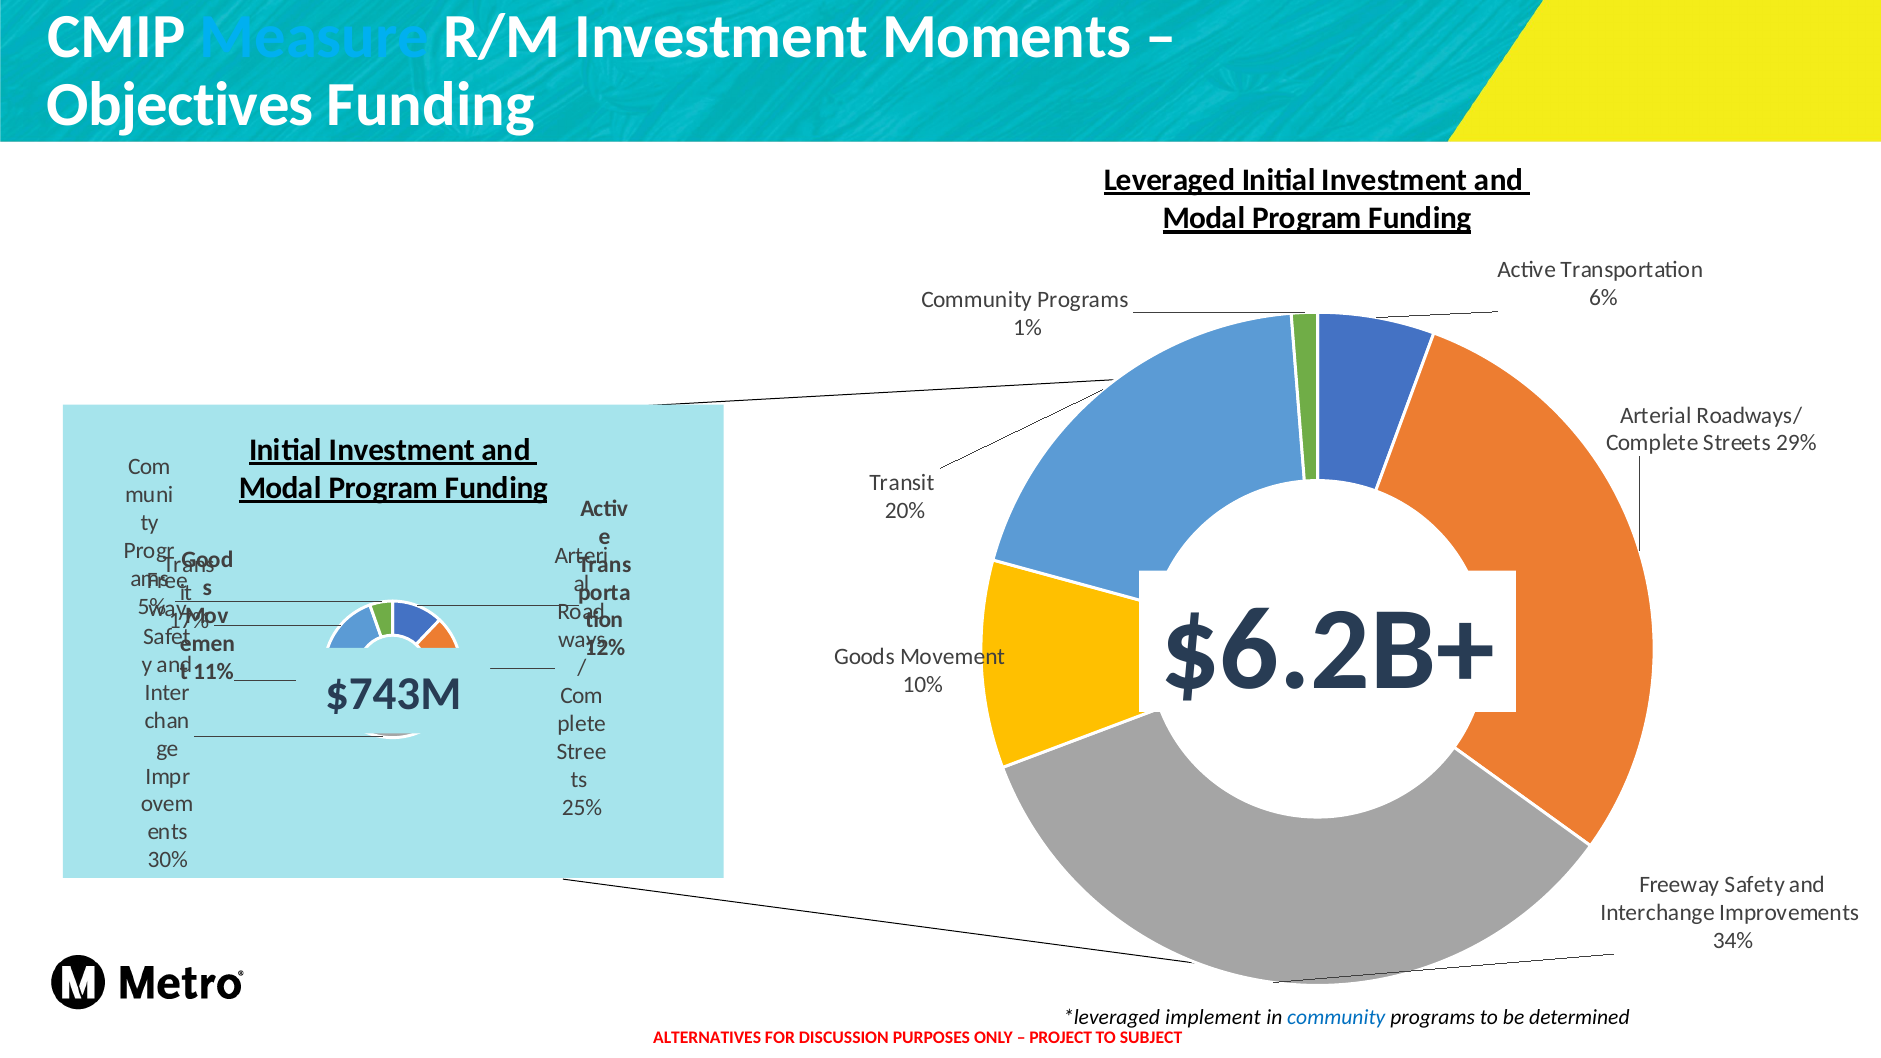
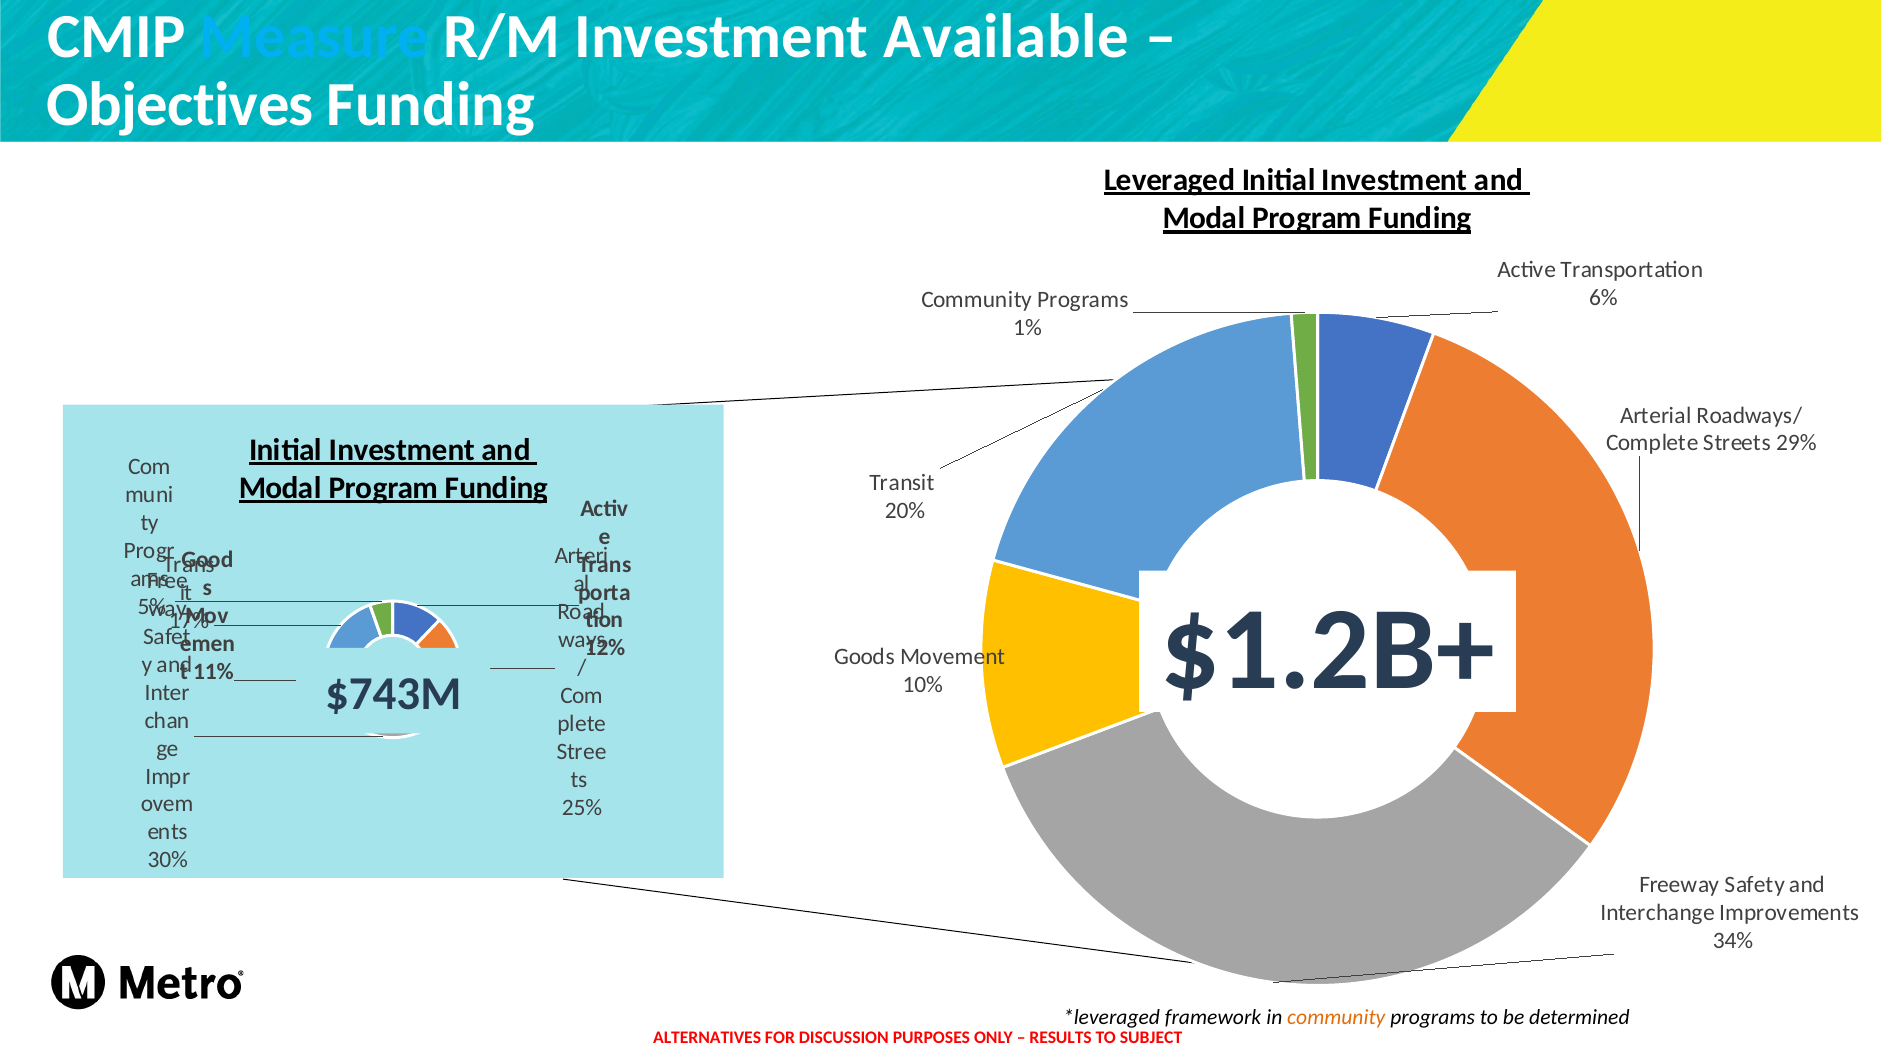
Moments: Moments -> Available
$6.2B+: $6.2B+ -> $1.2B+
implement: implement -> framework
community at (1336, 1018) colour: blue -> orange
PROJECT: PROJECT -> RESULTS
